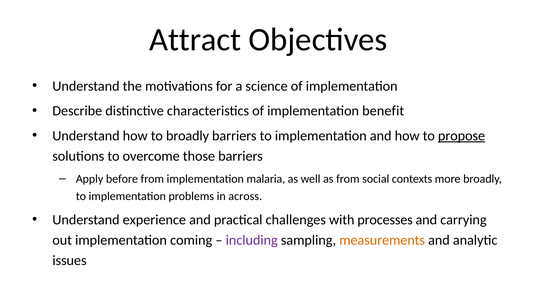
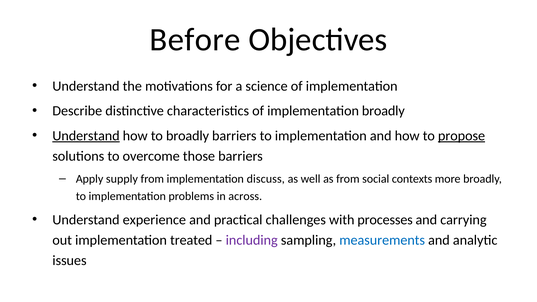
Attract: Attract -> Before
implementation benefit: benefit -> broadly
Understand at (86, 136) underline: none -> present
before: before -> supply
malaria: malaria -> discuss
coming: coming -> treated
measurements colour: orange -> blue
